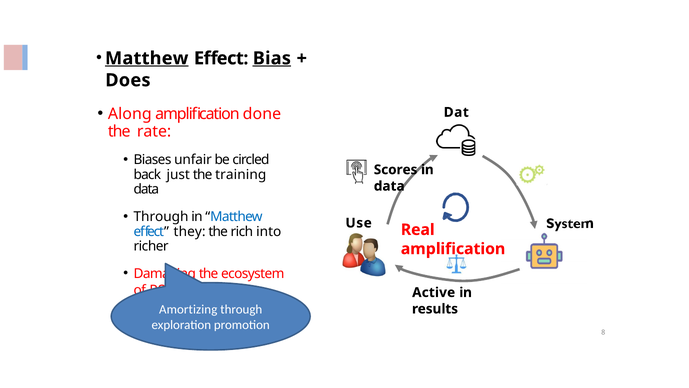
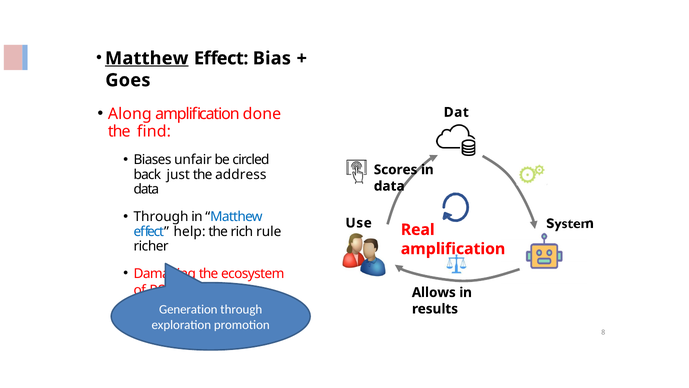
Bias underline: present -> none
Does: Does -> Goes
rate: rate -> find
training: training -> address
they: they -> help
into: into -> rule
Active: Active -> Allows
Amortizing: Amortizing -> Generation
